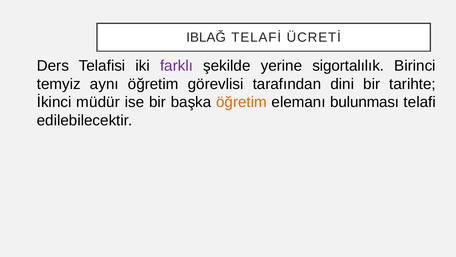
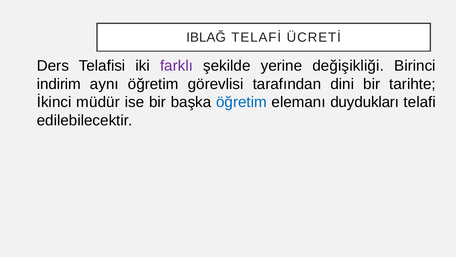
sigortalılık: sigortalılık -> değişikliği
temyiz: temyiz -> indirim
öğretim at (241, 102) colour: orange -> blue
bulunması: bulunması -> duydukları
